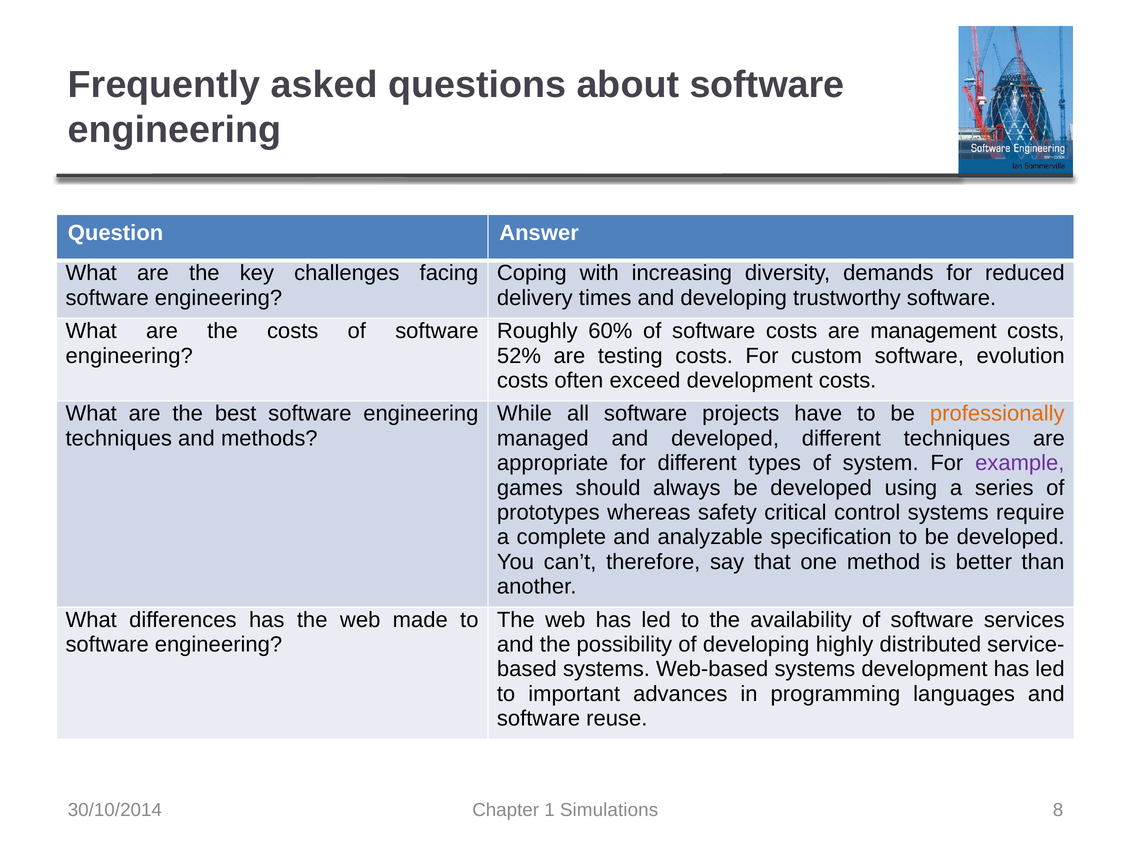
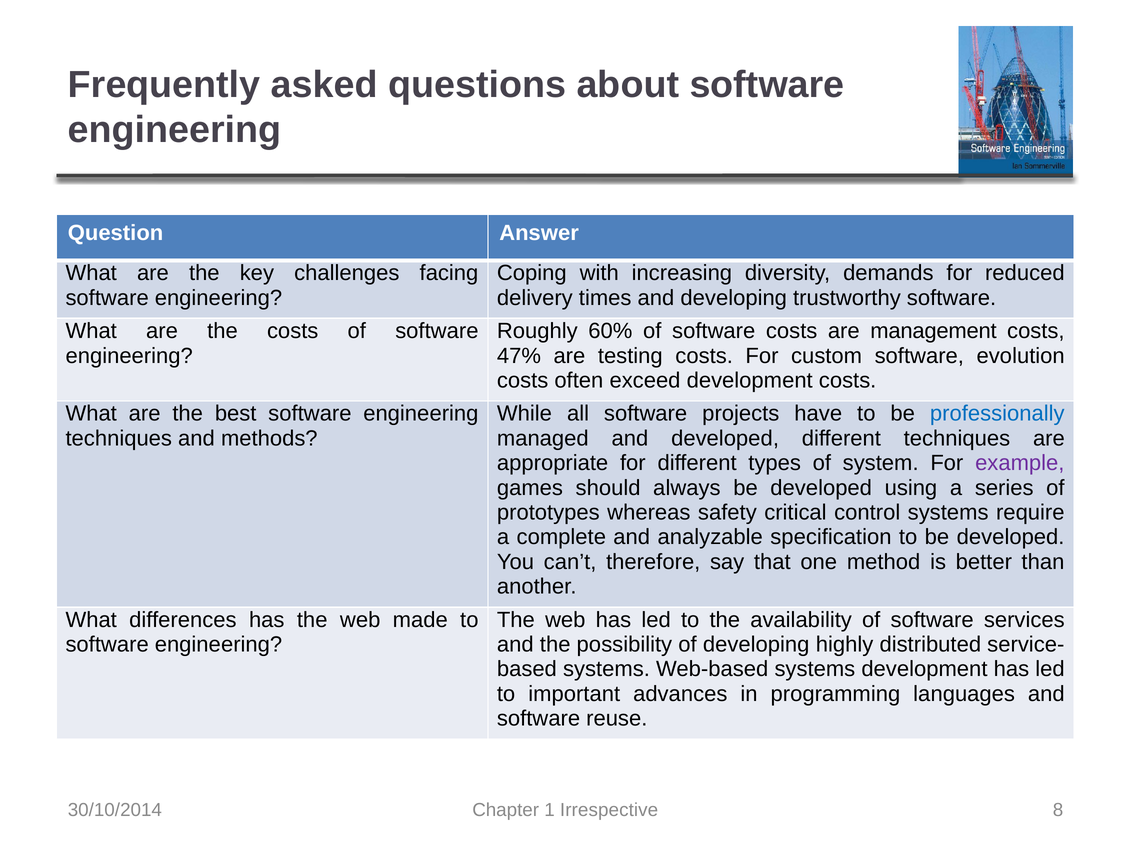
52%: 52% -> 47%
professionally colour: orange -> blue
Simulations: Simulations -> Irrespective
